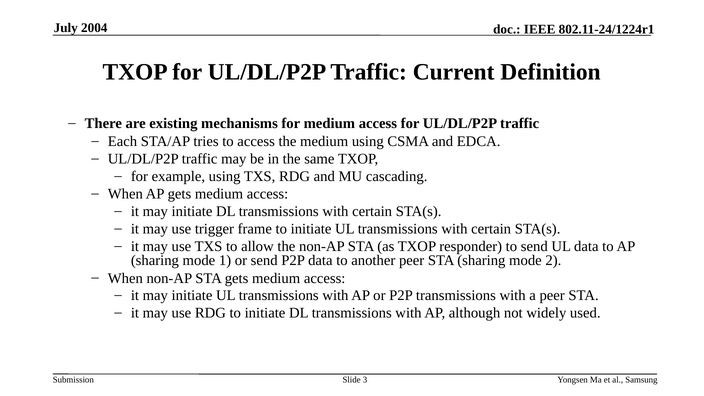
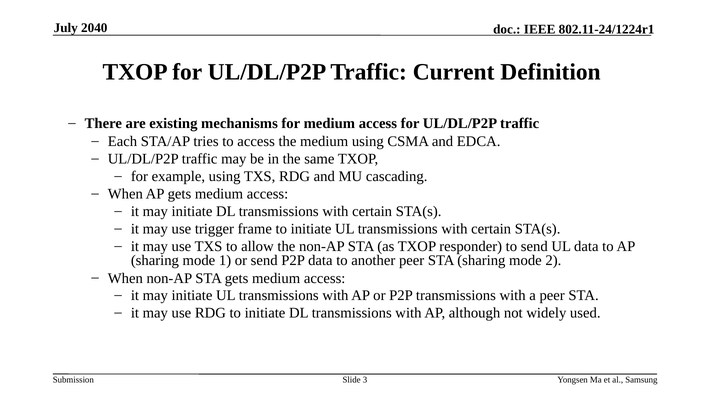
2004: 2004 -> 2040
